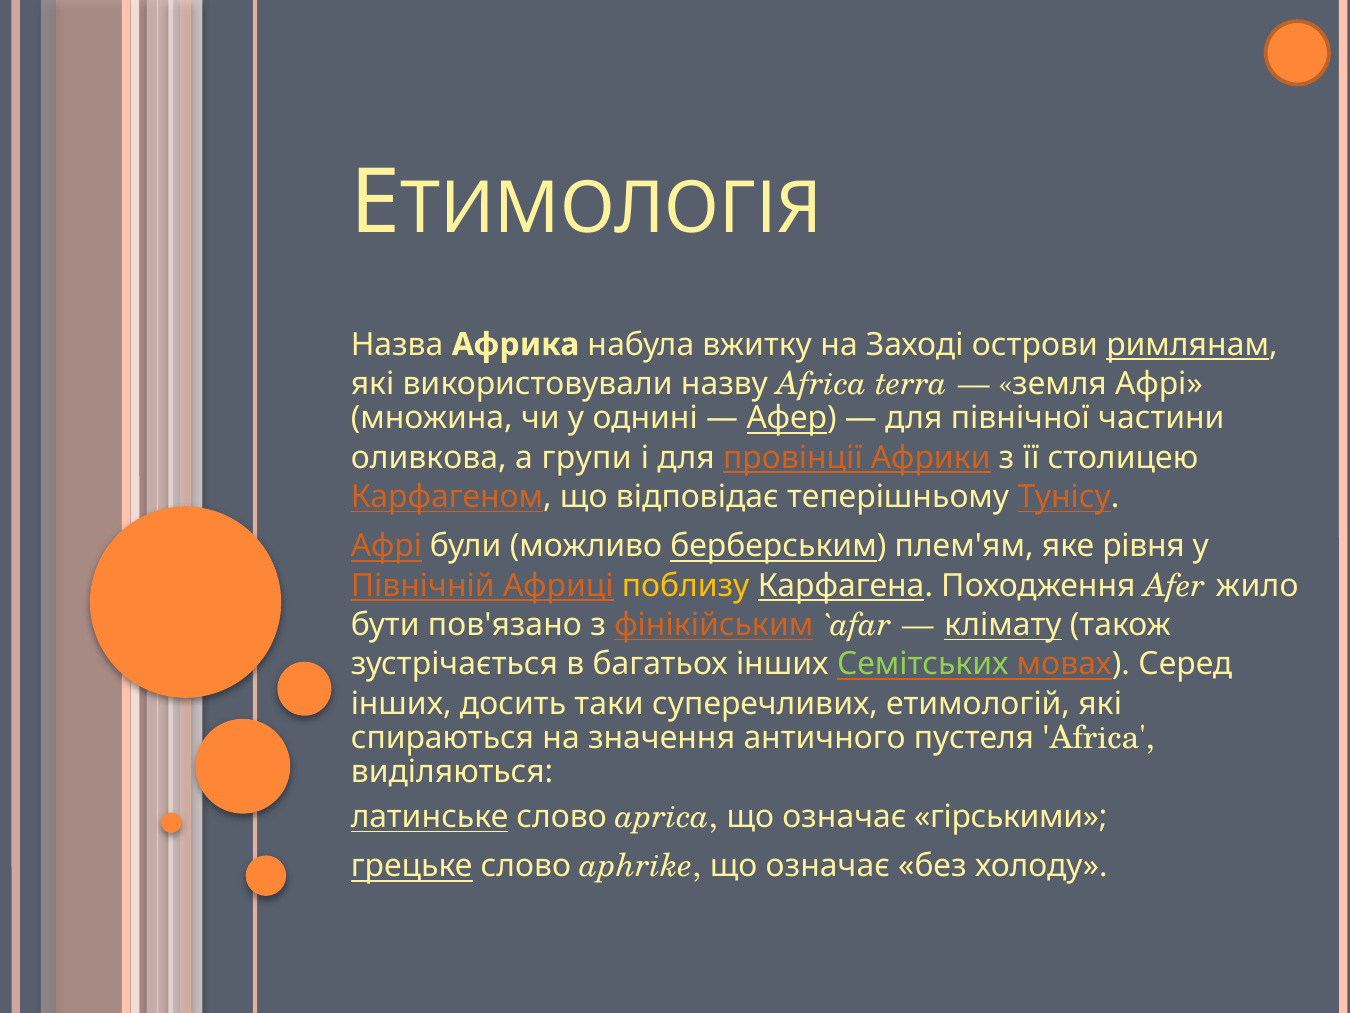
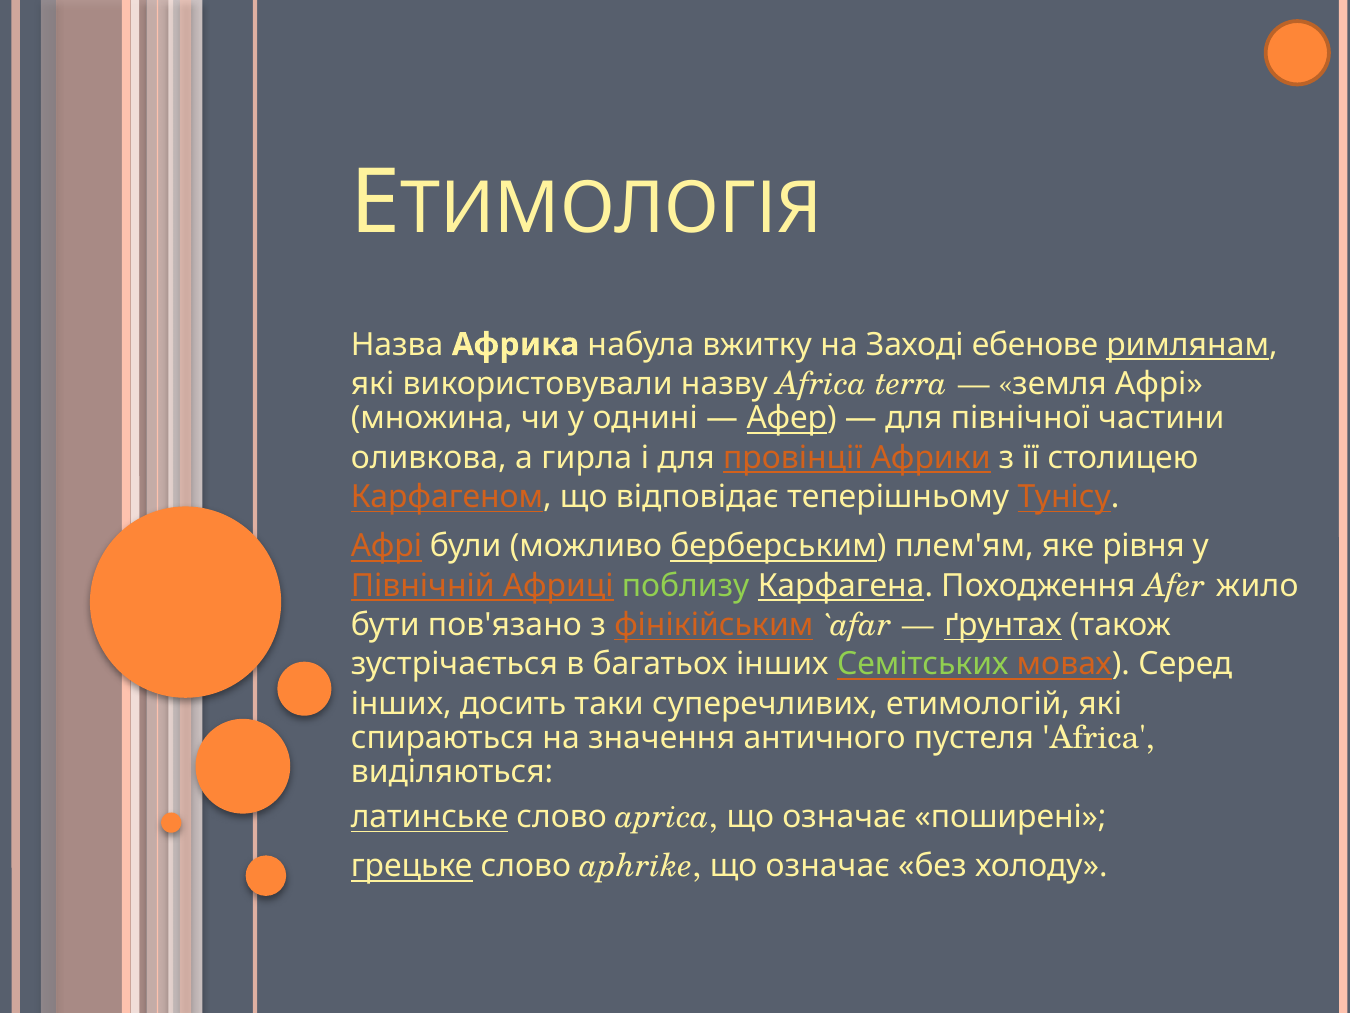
острови: острови -> ебенове
групи: групи -> гирла
поблизу colour: yellow -> light green
клімату: клімату -> ґрунтах
гірськими: гірськими -> поширені
